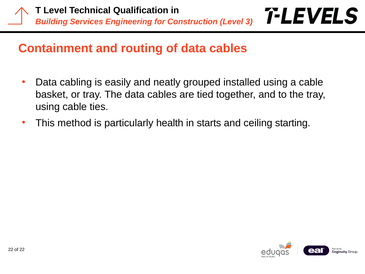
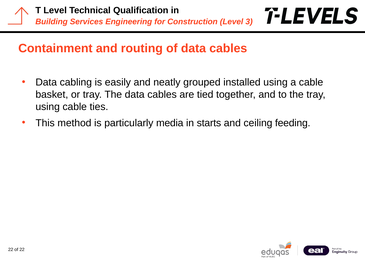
health: health -> media
starting: starting -> feeding
